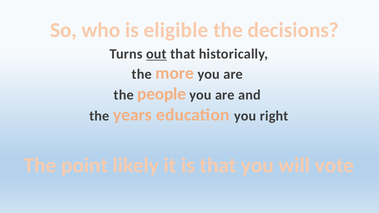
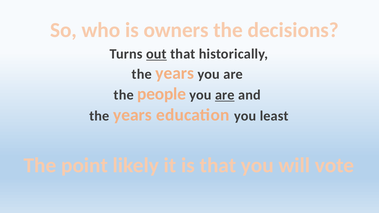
eligible: eligible -> owners
more at (175, 73): more -> years
are at (225, 95) underline: none -> present
right: right -> least
